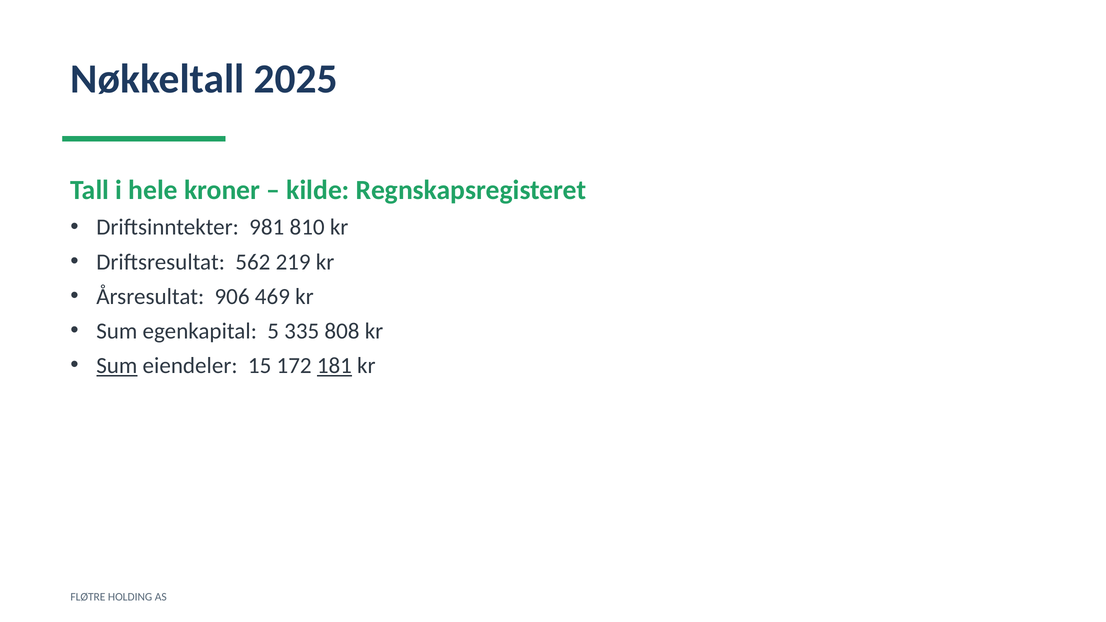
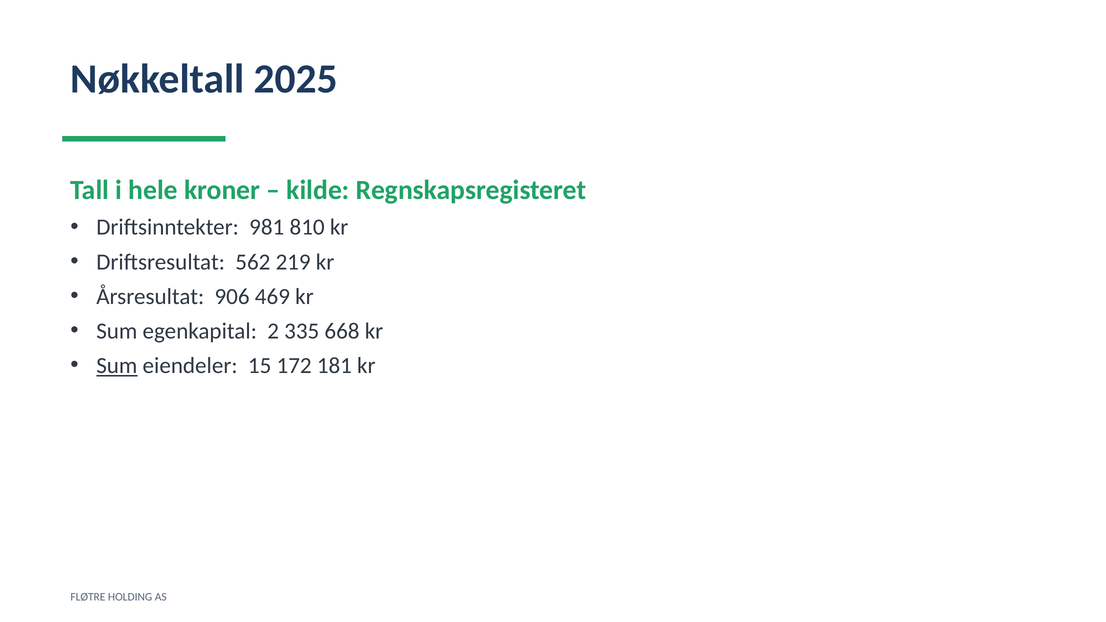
5: 5 -> 2
808: 808 -> 668
181 underline: present -> none
